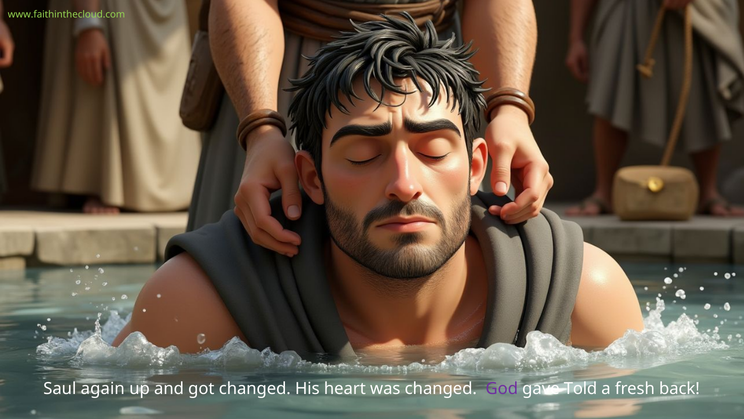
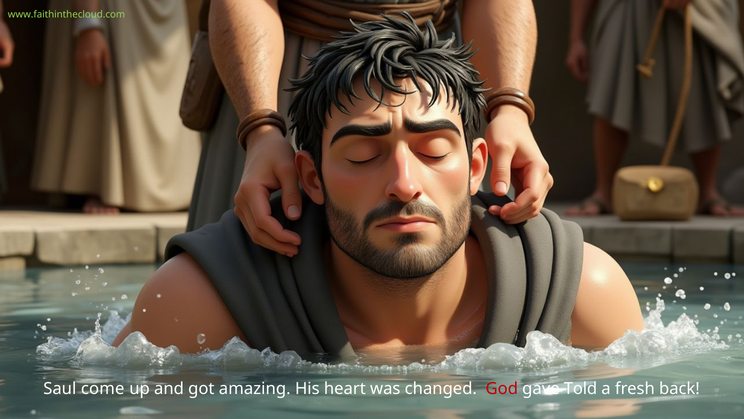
again: again -> come
got changed: changed -> amazing
God colour: purple -> red
